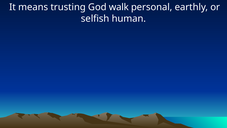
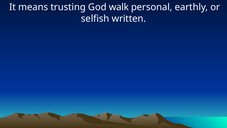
human: human -> written
